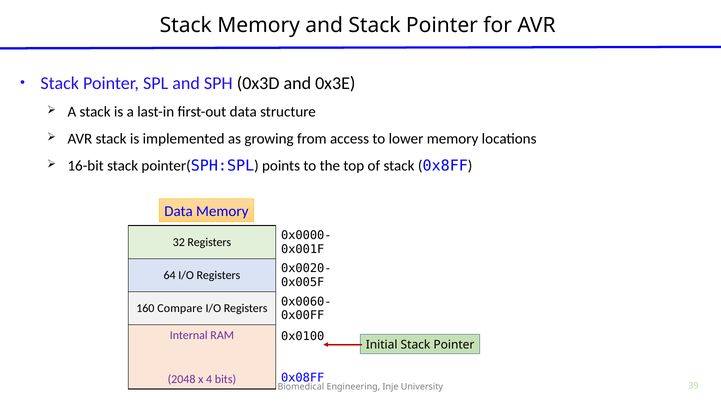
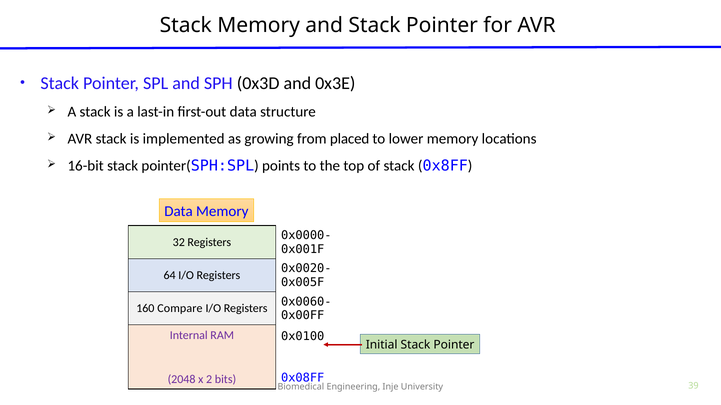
access: access -> placed
4: 4 -> 2
